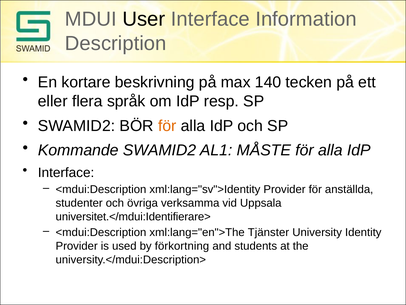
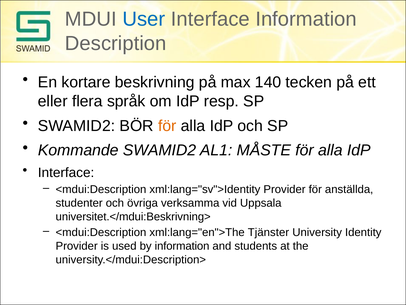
User colour: black -> blue
universitet.</mdui:Identifierare>: universitet.</mdui:Identifierare> -> universitet.</mdui:Beskrivning>
by förkortning: förkortning -> information
